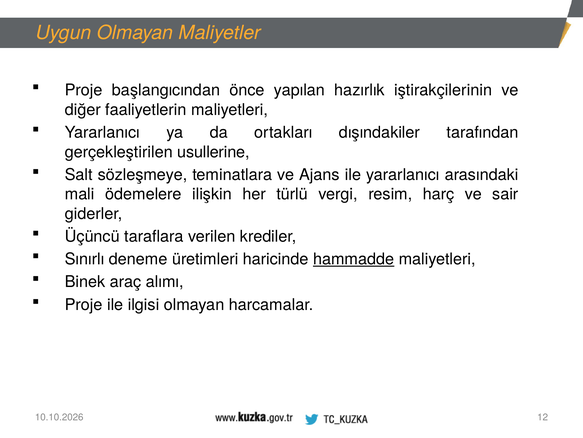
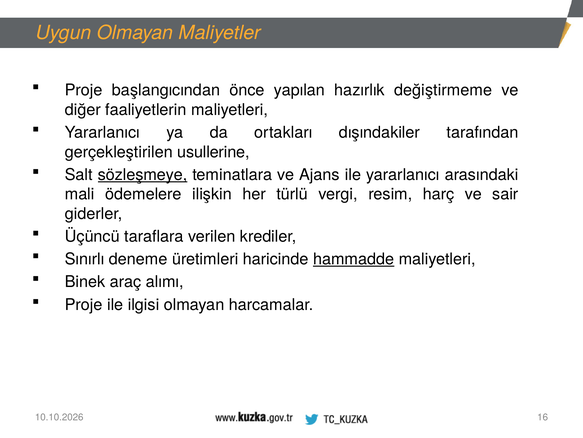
iştirakçilerinin: iştirakçilerinin -> değiştirmeme
sözleşmeye underline: none -> present
12: 12 -> 16
